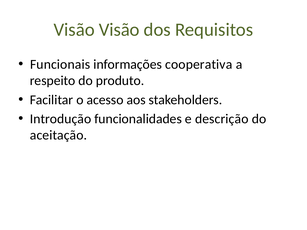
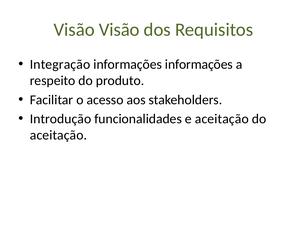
Funcionais: Funcionais -> Integração
informações cooperativa: cooperativa -> informações
e descrição: descrição -> aceitação
